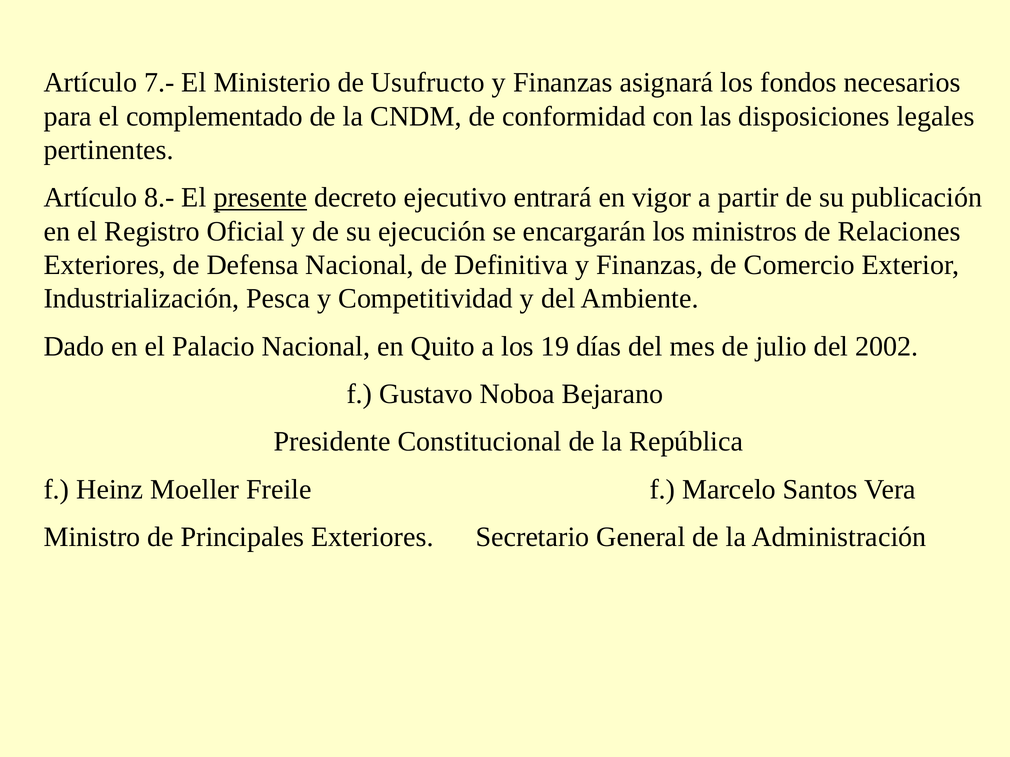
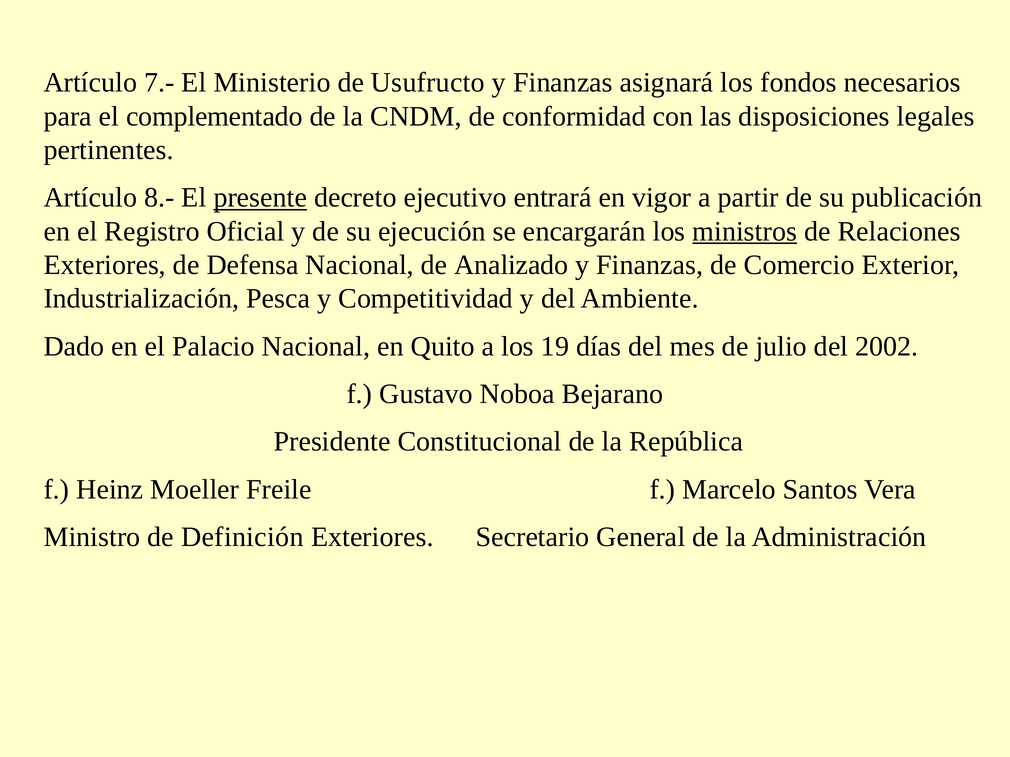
ministros underline: none -> present
Definitiva: Definitiva -> Analizado
Principales: Principales -> Definición
